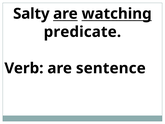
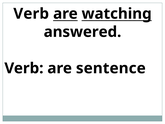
Salty at (31, 14): Salty -> Verb
predicate: predicate -> answered
